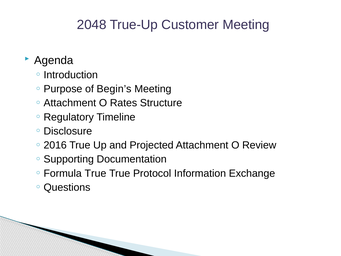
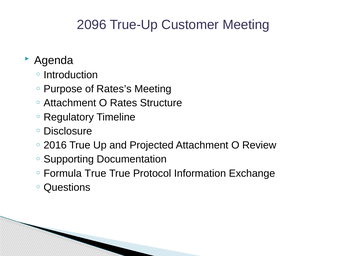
2048: 2048 -> 2096
Begin’s: Begin’s -> Rates’s
